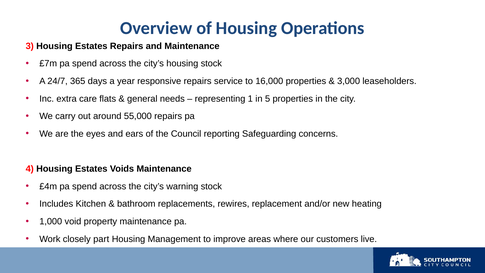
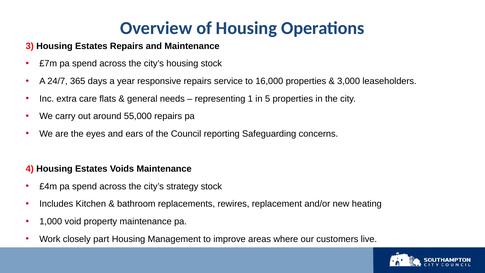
warning: warning -> strategy
